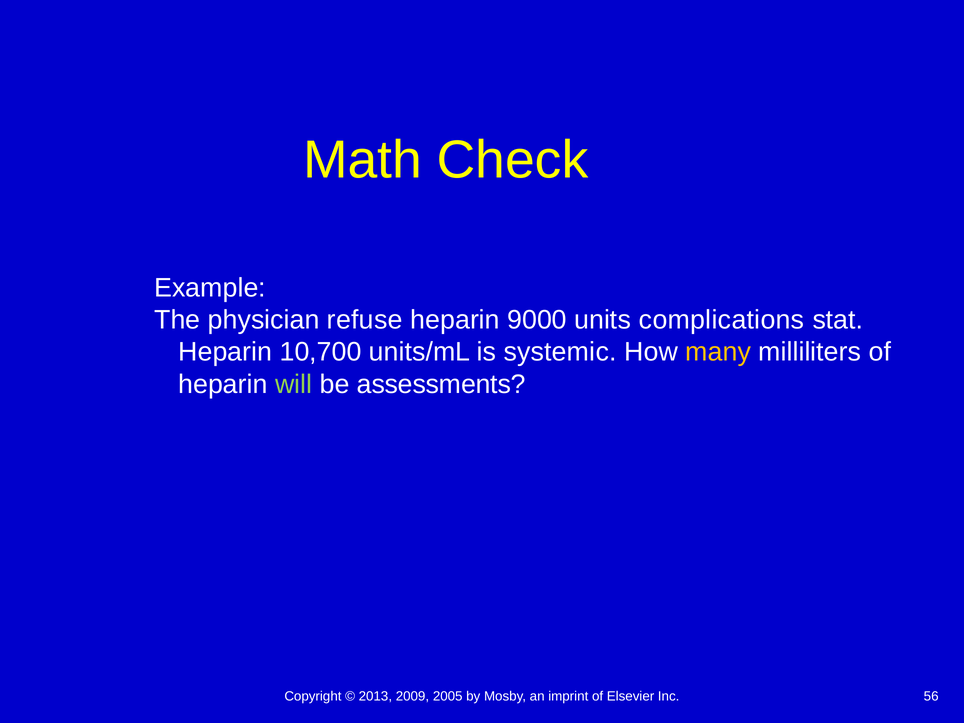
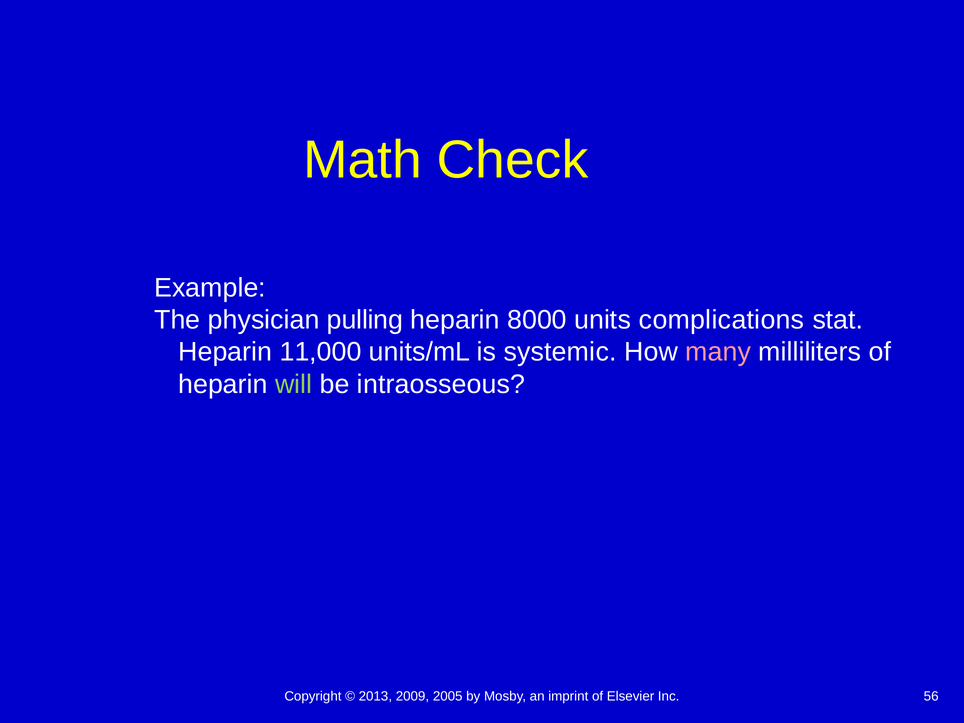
refuse: refuse -> pulling
9000: 9000 -> 8000
10,700: 10,700 -> 11,000
many colour: yellow -> pink
assessments: assessments -> intraosseous
